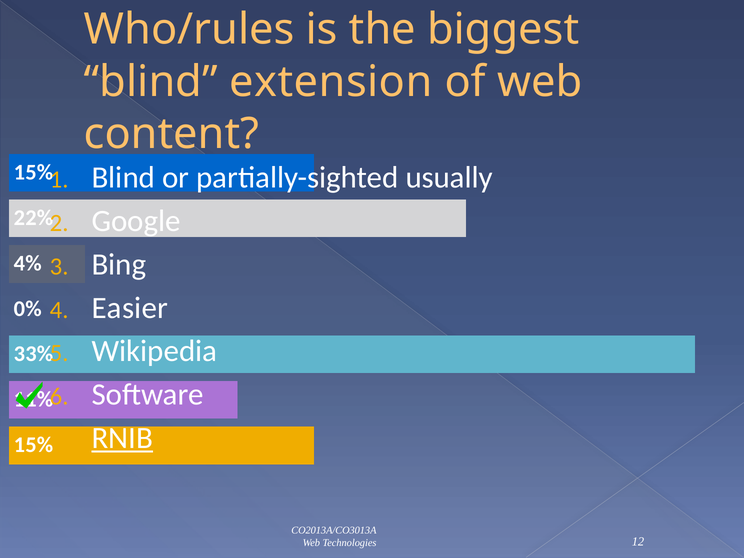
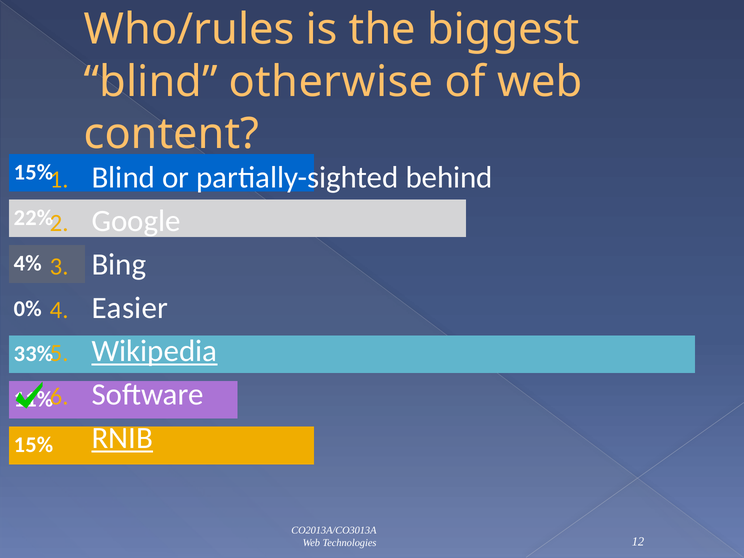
extension: extension -> otherwise
usually: usually -> behind
Wikipedia underline: none -> present
